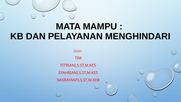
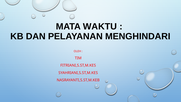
MAMPU: MAMPU -> WAKTU
